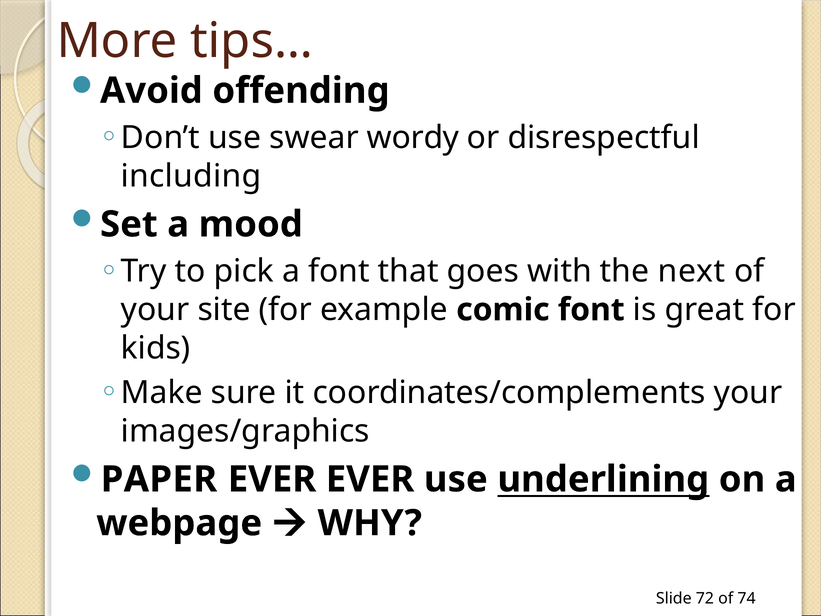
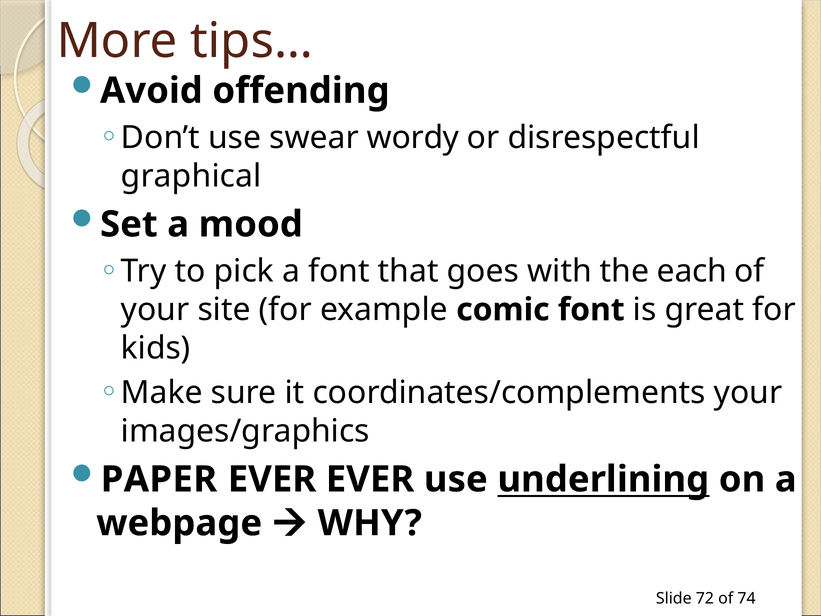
including: including -> graphical
next: next -> each
